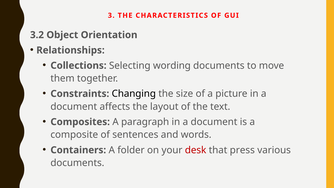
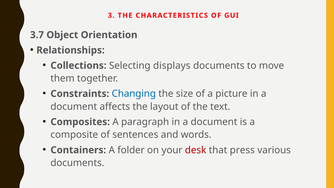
3.2: 3.2 -> 3.7
wording: wording -> displays
Changing colour: black -> blue
